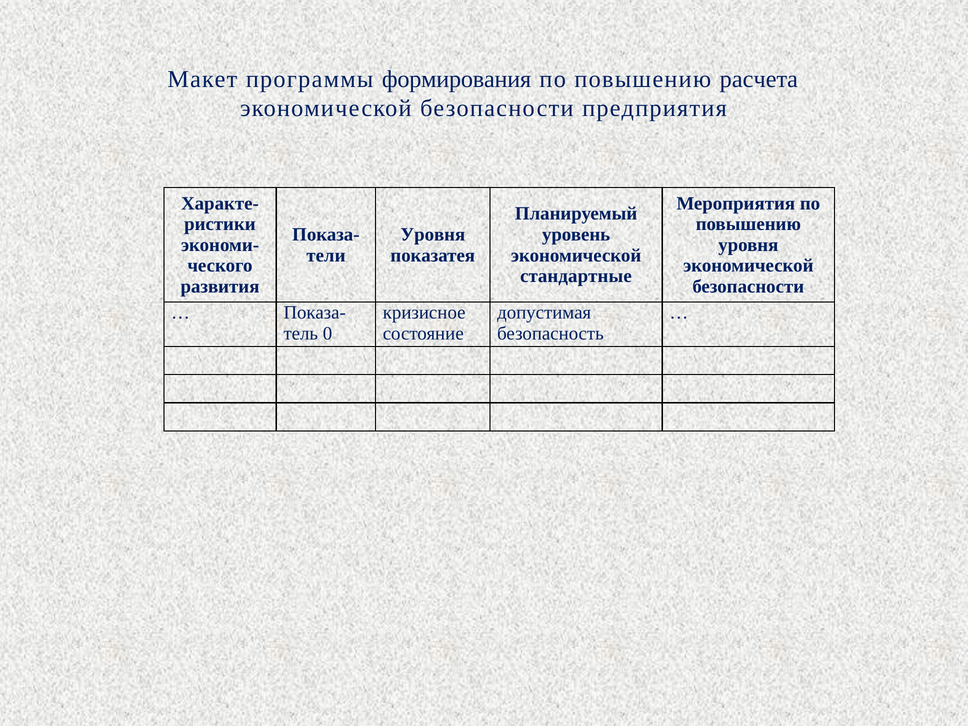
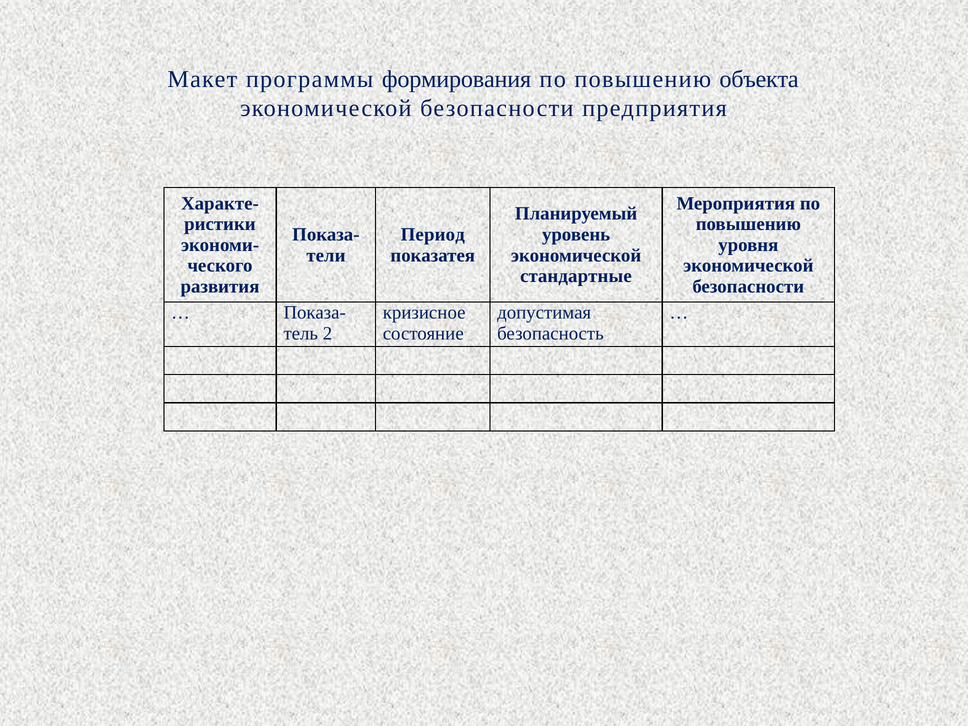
расчета: расчета -> объекта
Уровня at (433, 235): Уровня -> Период
0: 0 -> 2
